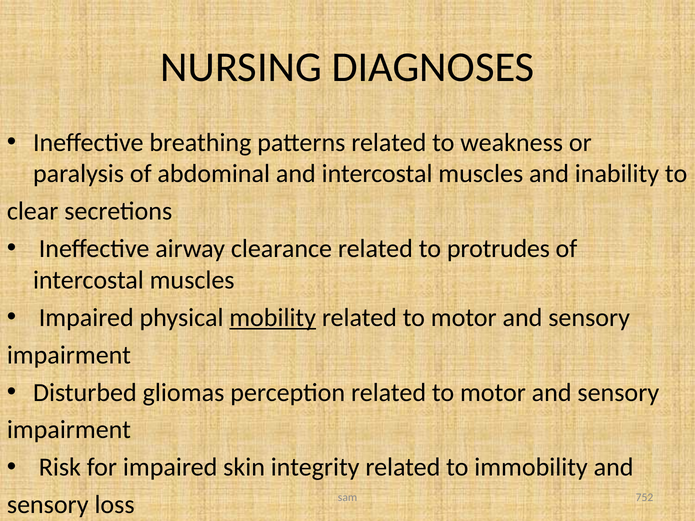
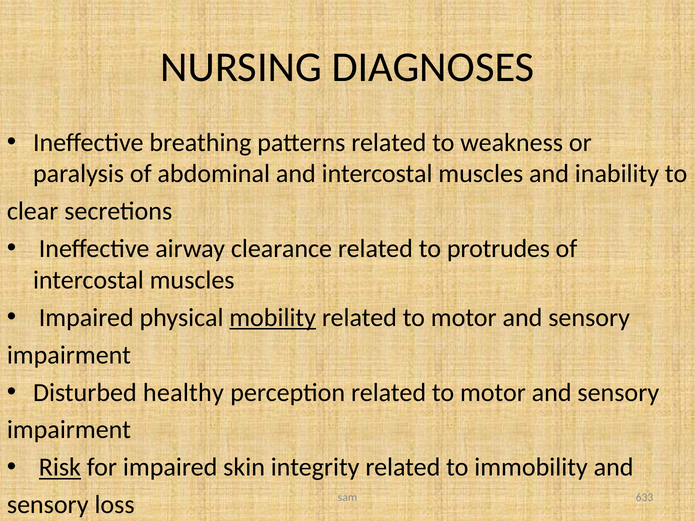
gliomas: gliomas -> healthy
Risk underline: none -> present
752: 752 -> 633
